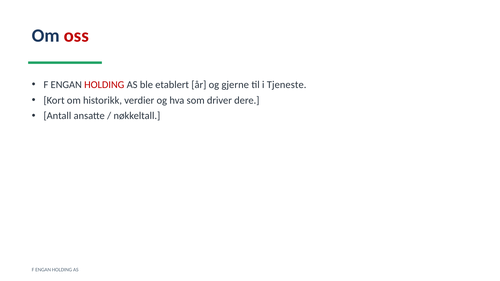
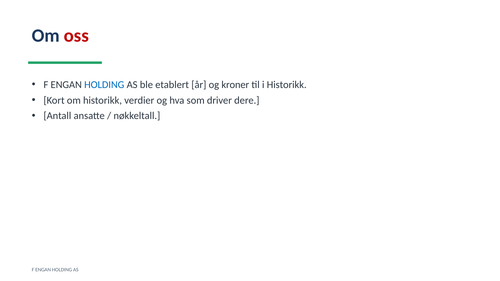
HOLDING at (104, 85) colour: red -> blue
gjerne: gjerne -> kroner
i Tjeneste: Tjeneste -> Historikk
